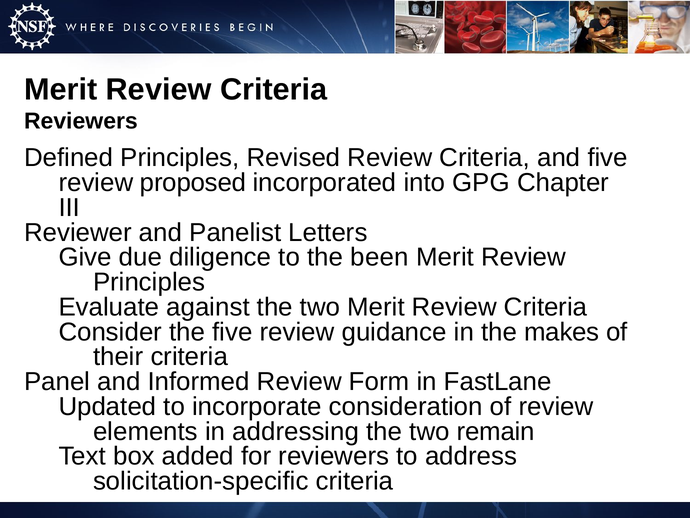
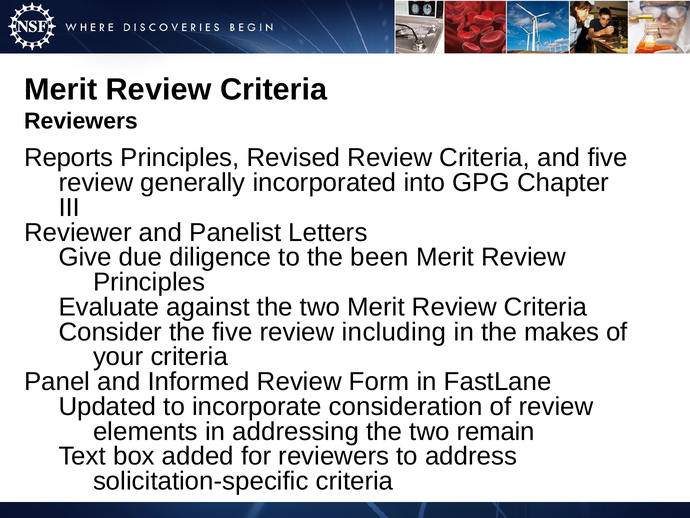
Defined: Defined -> Reports
proposed: proposed -> generally
guidance: guidance -> including
their: their -> your
